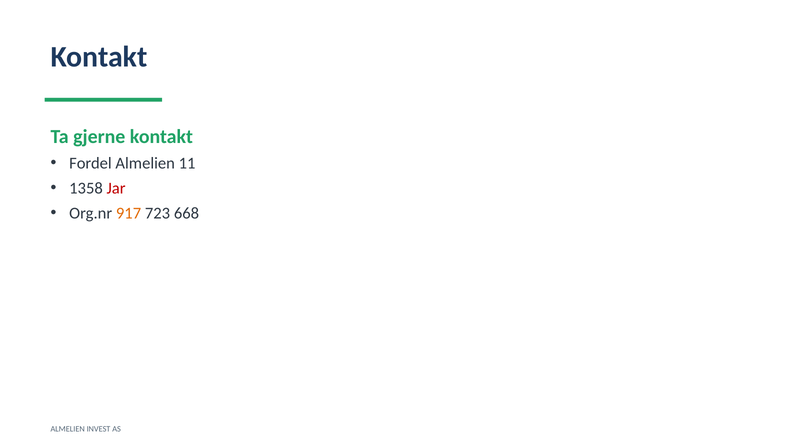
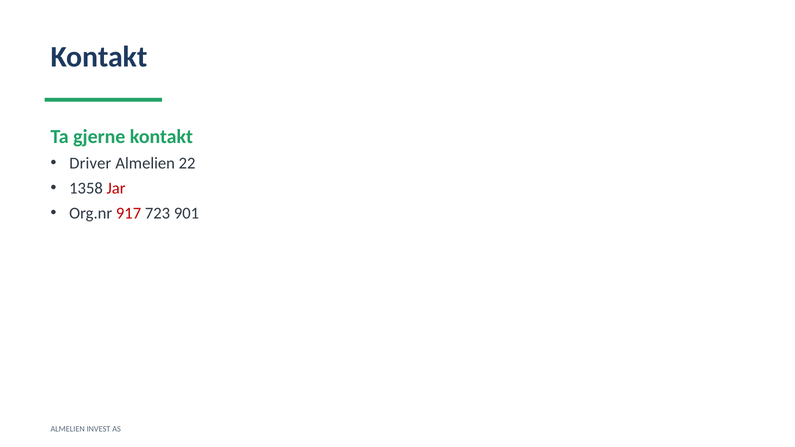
Fordel: Fordel -> Driver
11: 11 -> 22
917 colour: orange -> red
668: 668 -> 901
